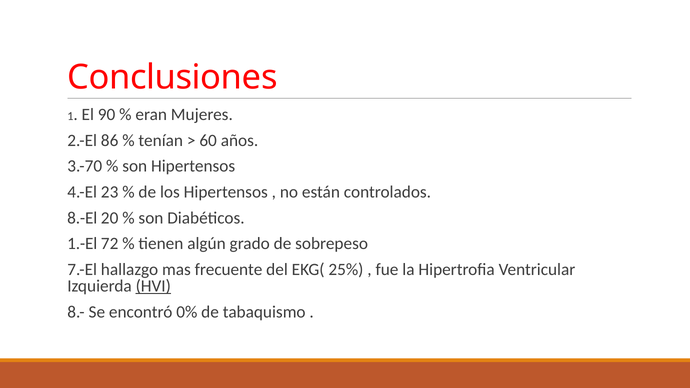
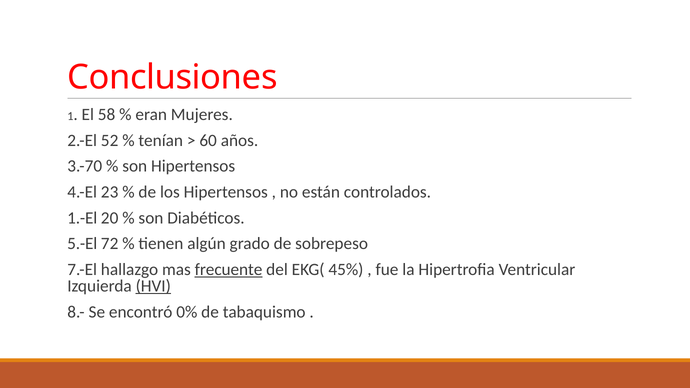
90: 90 -> 58
86: 86 -> 52
8.-El: 8.-El -> 1.-El
1.-El: 1.-El -> 5.-El
frecuente underline: none -> present
25%: 25% -> 45%
